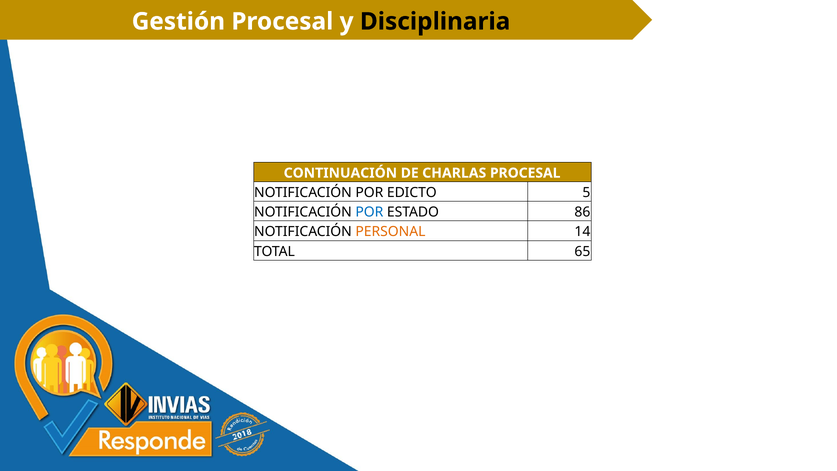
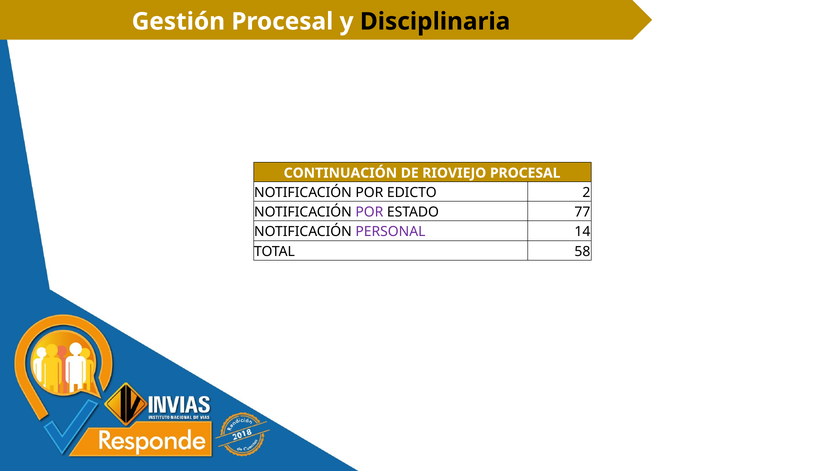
CHARLAS: CHARLAS -> RIOVIEJO
5: 5 -> 2
POR at (369, 212) colour: blue -> purple
86: 86 -> 77
PERSONAL colour: orange -> purple
65: 65 -> 58
